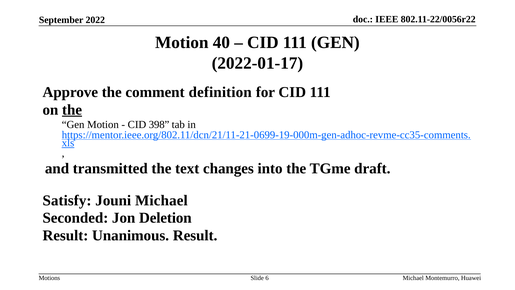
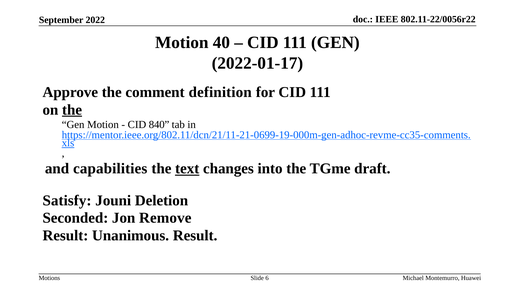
398: 398 -> 840
transmitted: transmitted -> capabilities
text underline: none -> present
Jouni Michael: Michael -> Deletion
Deletion: Deletion -> Remove
